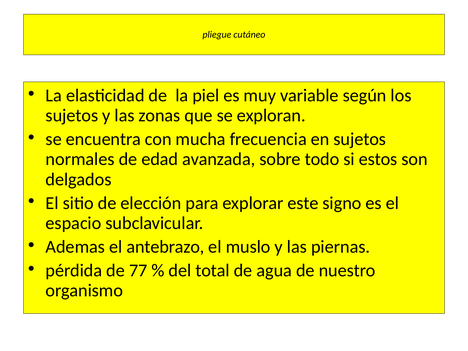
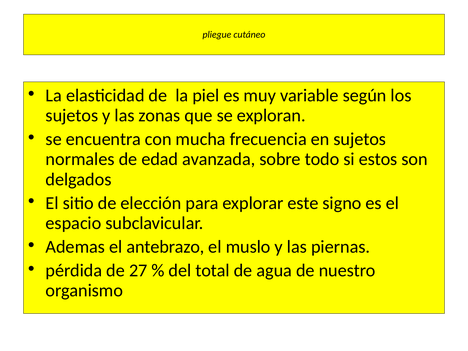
77: 77 -> 27
